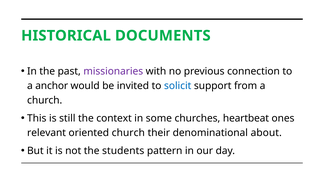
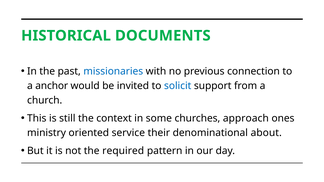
missionaries colour: purple -> blue
heartbeat: heartbeat -> approach
relevant: relevant -> ministry
oriented church: church -> service
students: students -> required
